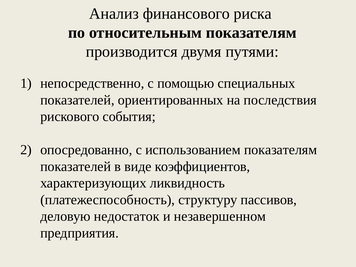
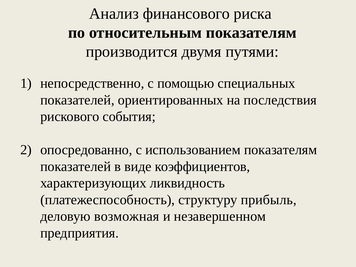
пассивов: пассивов -> прибыль
недостаток: недостаток -> возможная
